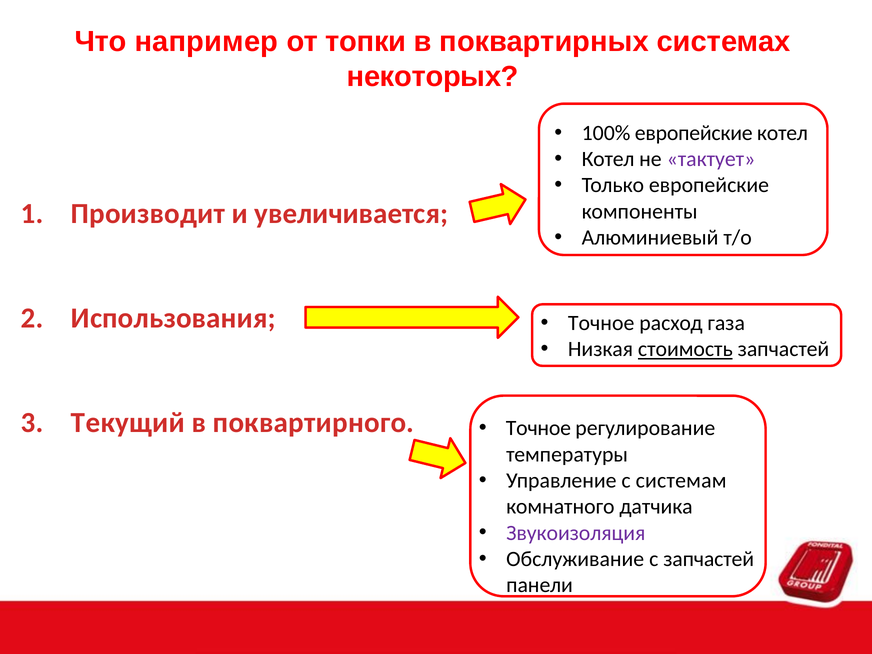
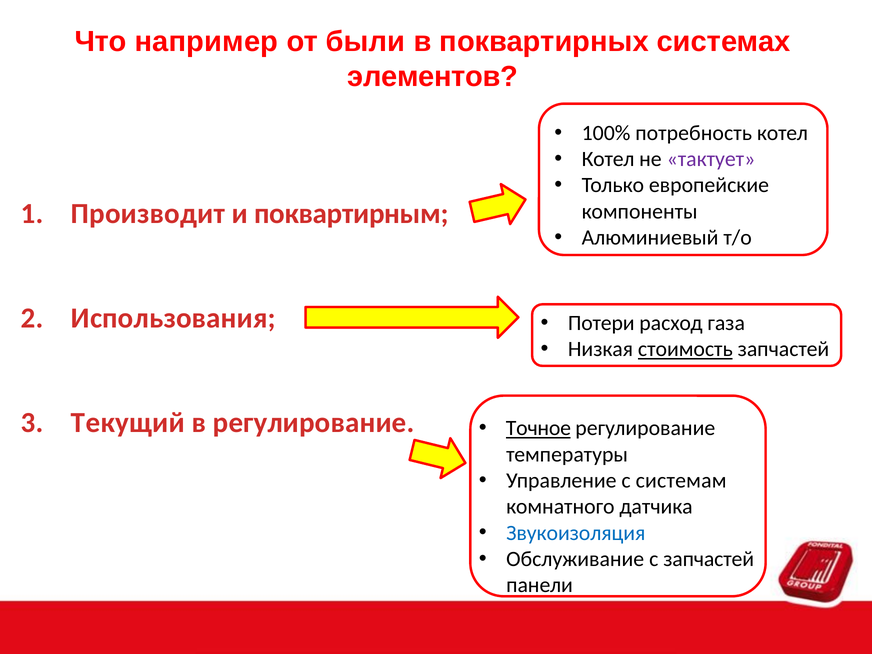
топки: топки -> были
некоторых: некоторых -> элементов
100% европейские: европейские -> потребность
увеличивается: увеличивается -> поквартирным
Точное at (601, 323): Точное -> Потери
в поквартирного: поквартирного -> регулирование
Точное at (538, 428) underline: none -> present
Звукоизоляция colour: purple -> blue
